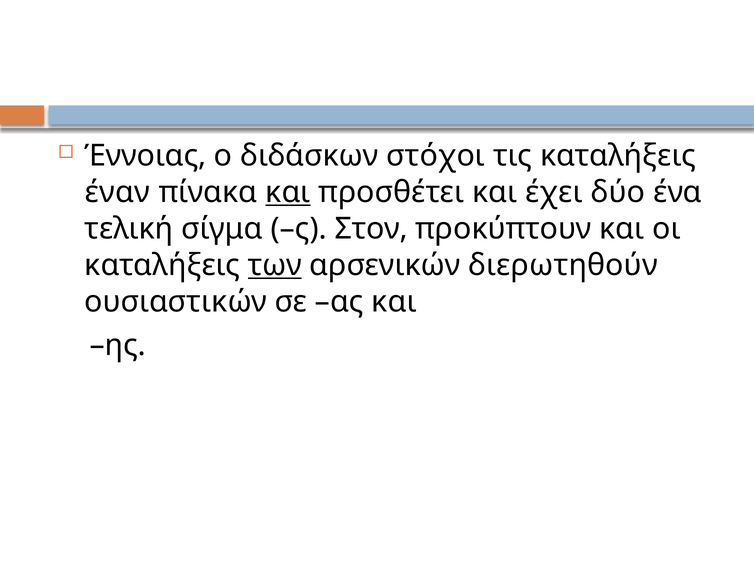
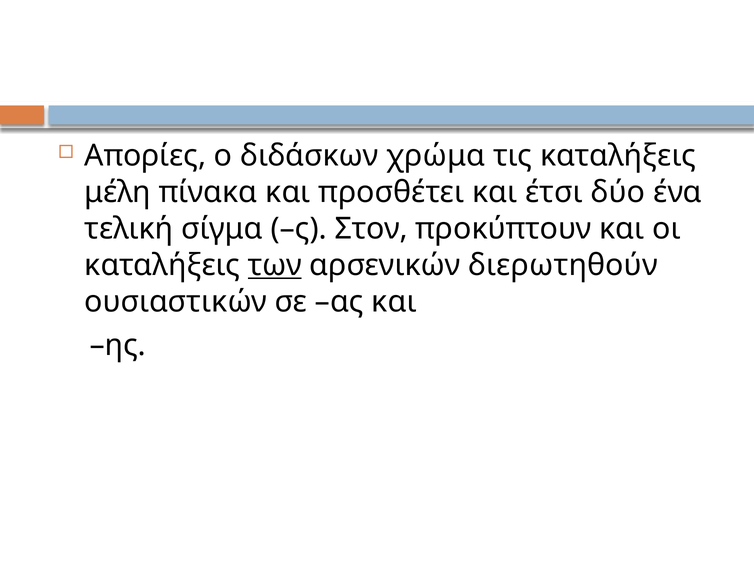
Έννοιας: Έννοιας -> Απορίες
στόχοι: στόχοι -> χρώμα
έναν: έναν -> μέλη
και at (288, 192) underline: present -> none
έχει: έχει -> έτσι
